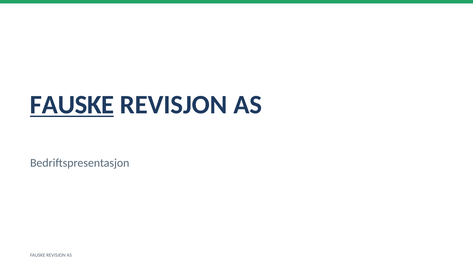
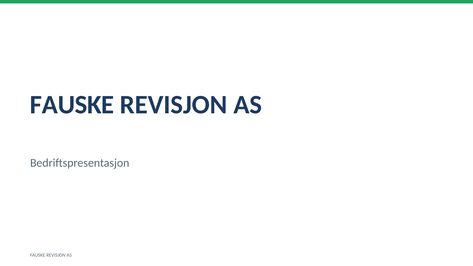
FAUSKE at (72, 105) underline: present -> none
